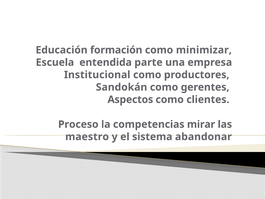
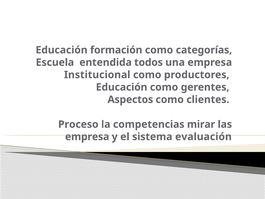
minimizar: minimizar -> categorías
parte: parte -> todos
Sandokán at (122, 87): Sandokán -> Educación
maestro at (87, 137): maestro -> empresa
abandonar: abandonar -> evaluación
